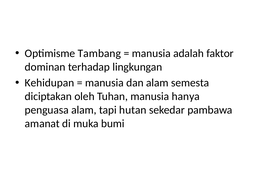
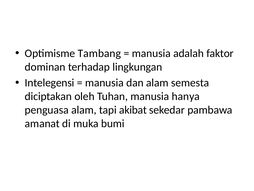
Kehidupan: Kehidupan -> Intelegensi
hutan: hutan -> akibat
